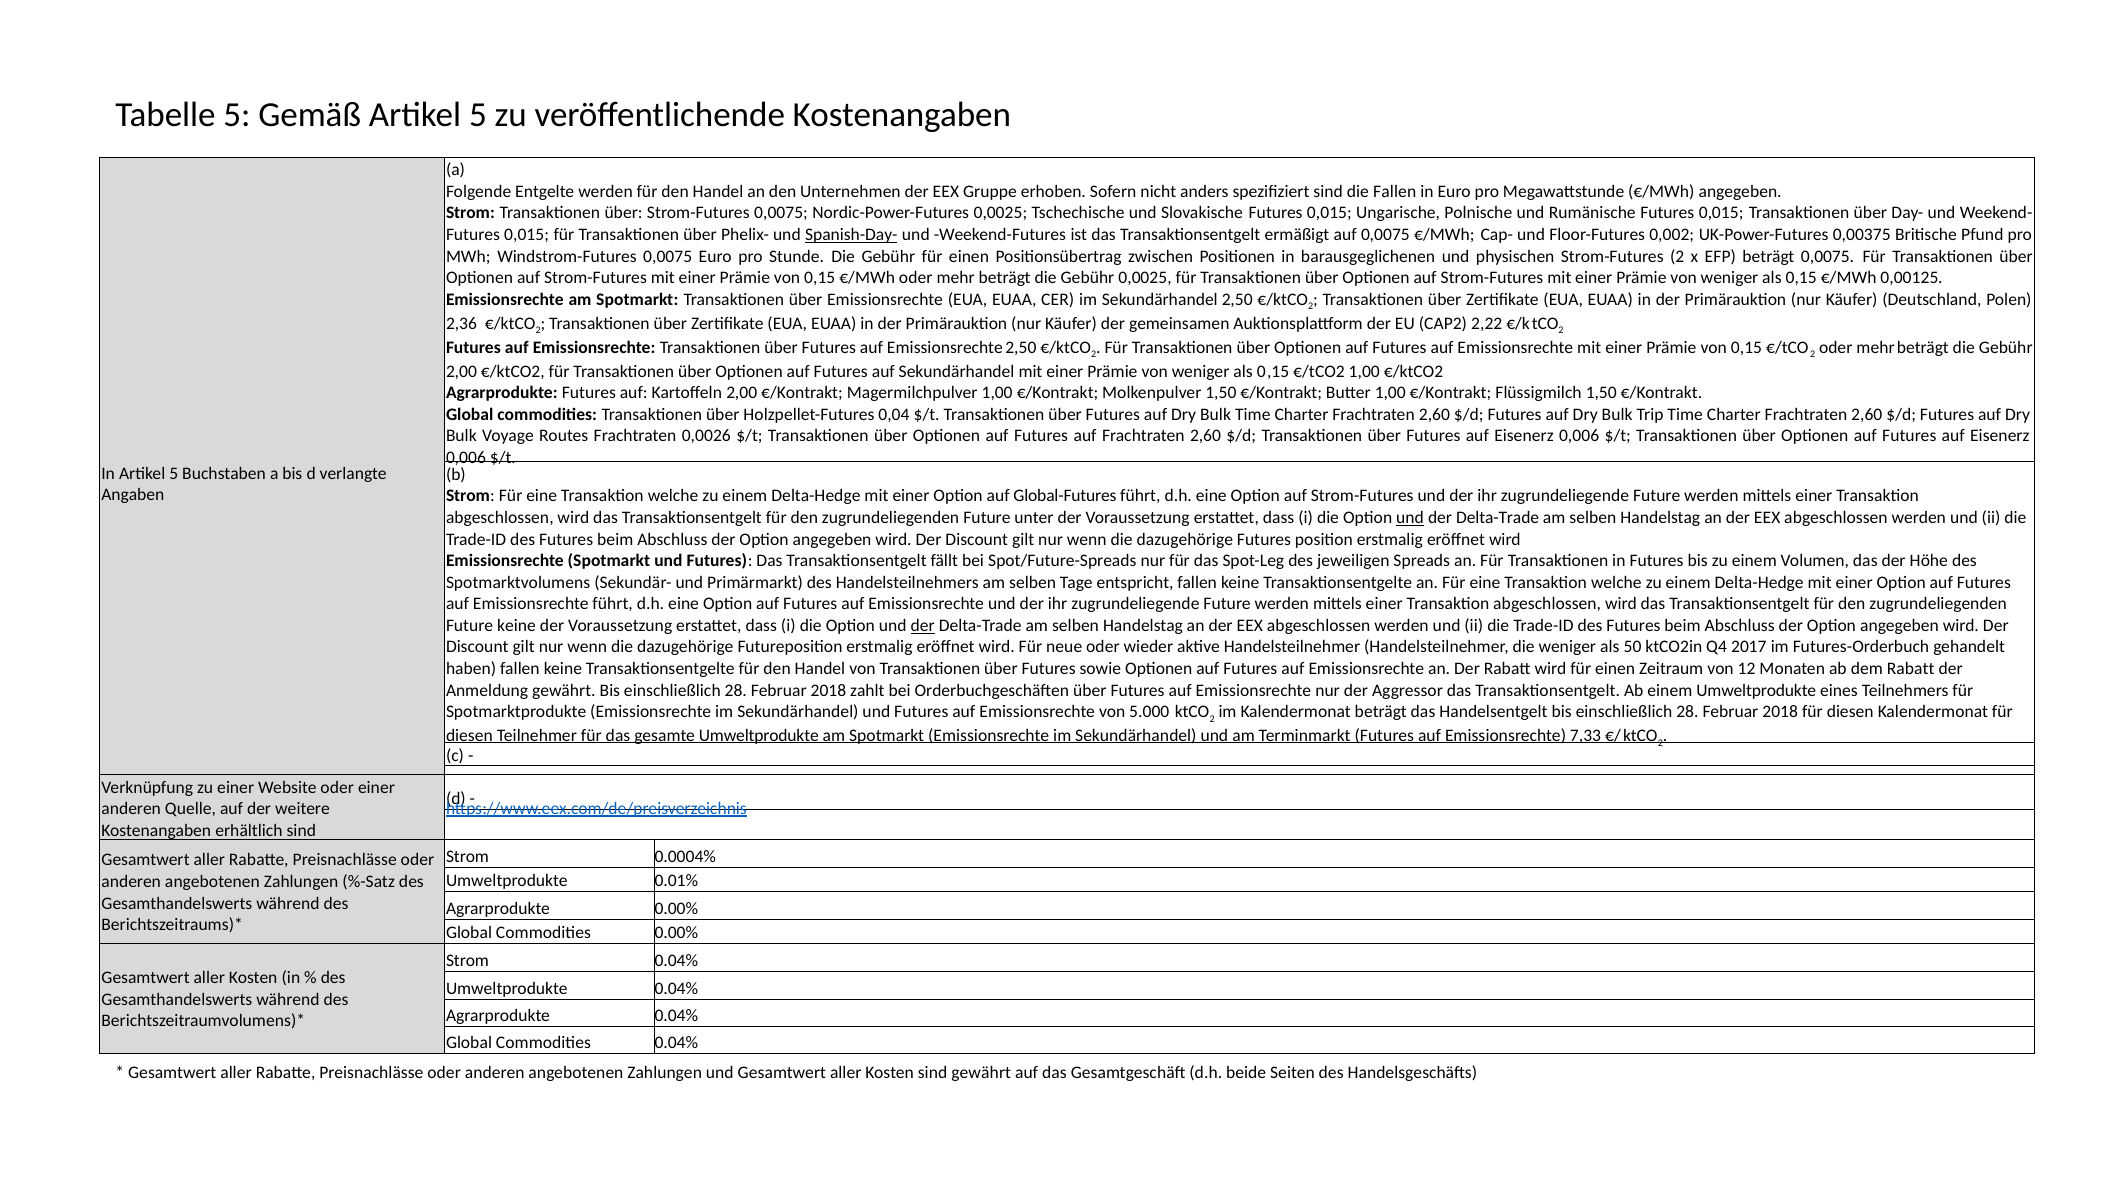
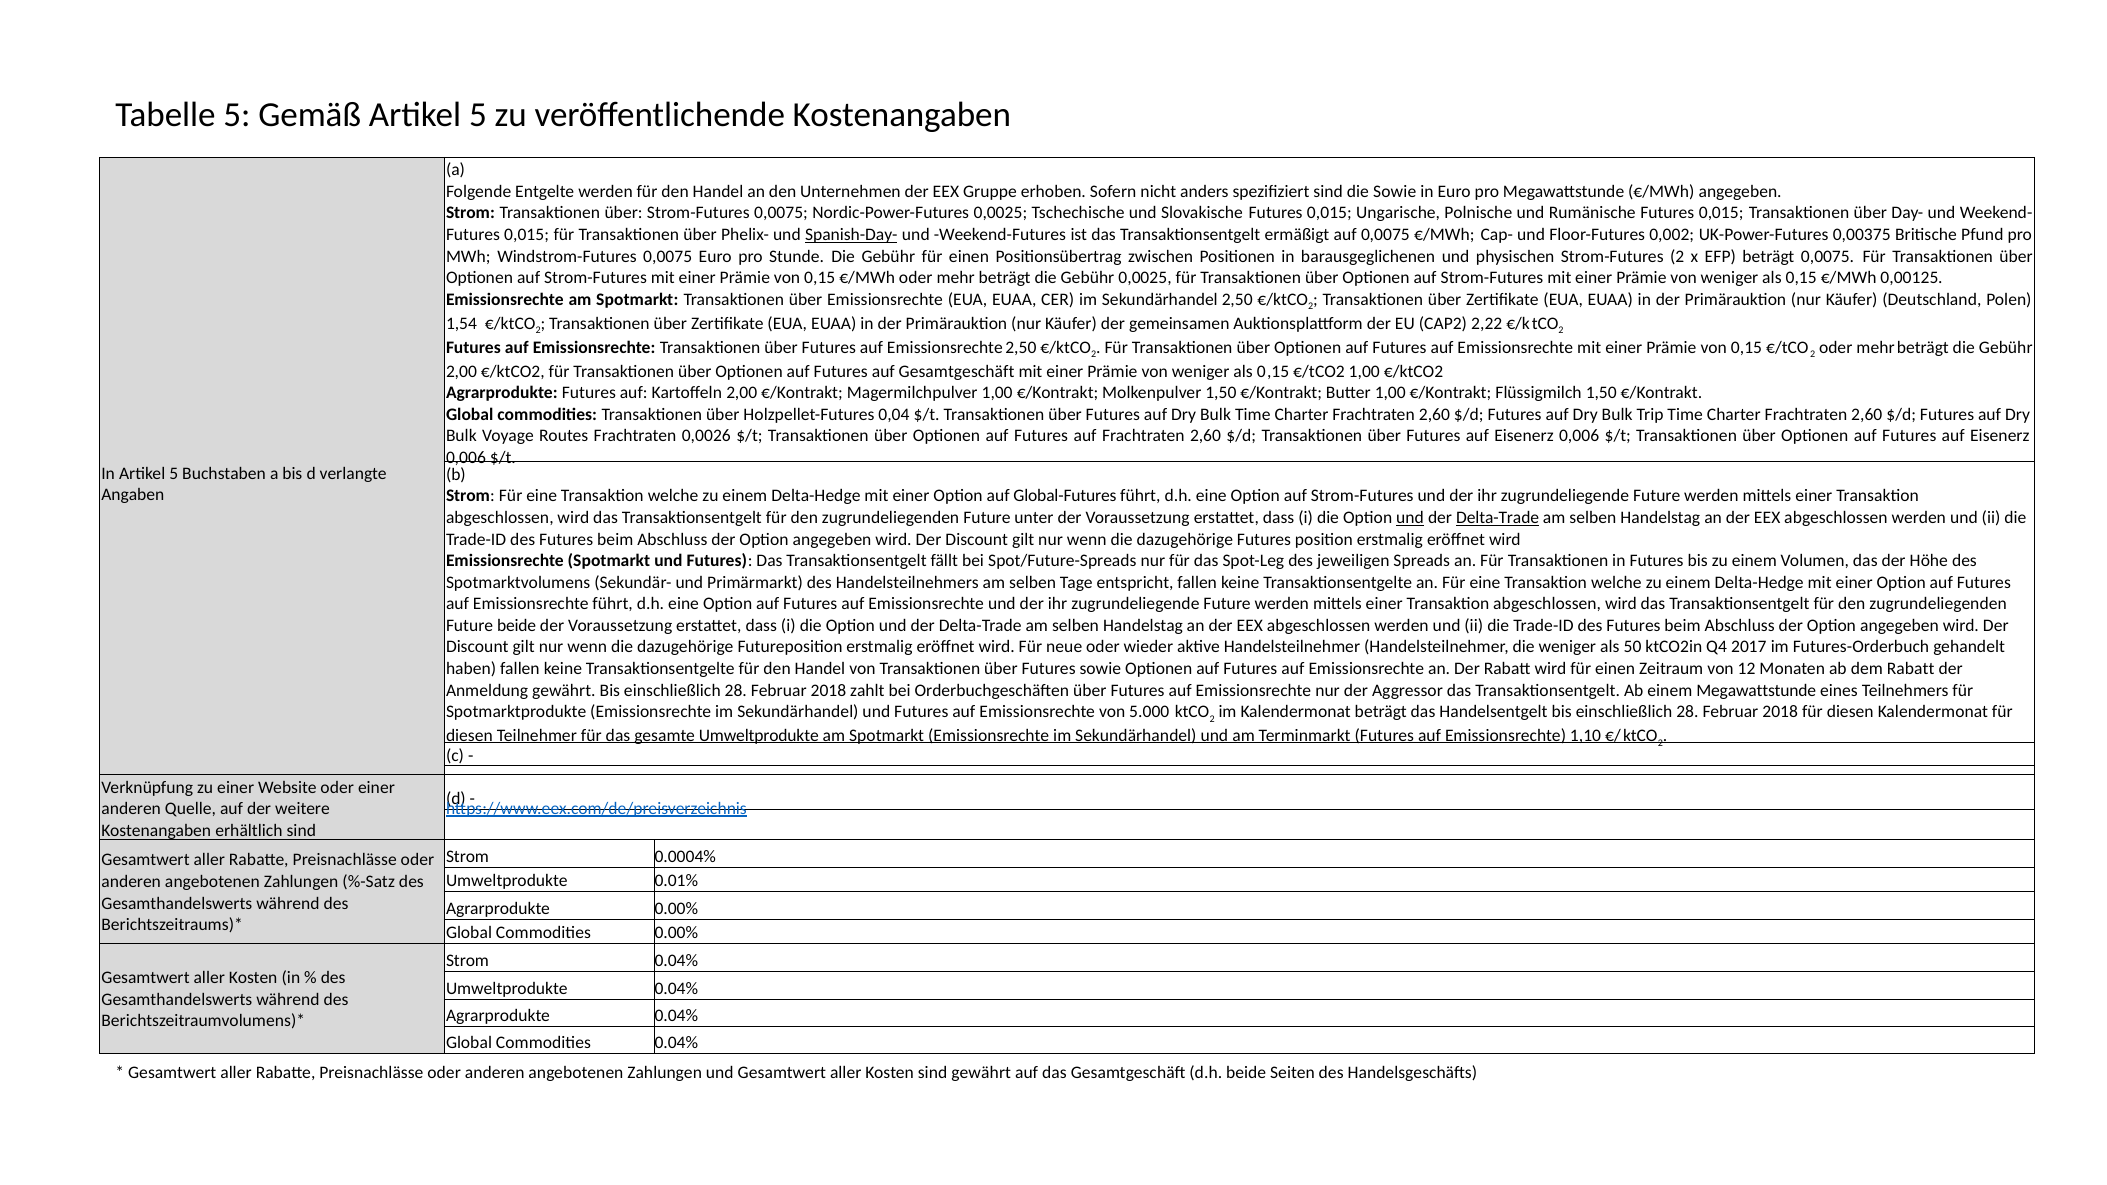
die Fallen: Fallen -> Sowie
2,36: 2,36 -> 1,54
auf Sekundärhandel: Sekundärhandel -> Gesamtgeschäft
Delta-Trade at (1498, 518) underline: none -> present
Future keine: keine -> beide
der at (923, 626) underline: present -> none
einem Umweltprodukte: Umweltprodukte -> Megawattstunde
7,33: 7,33 -> 1,10
